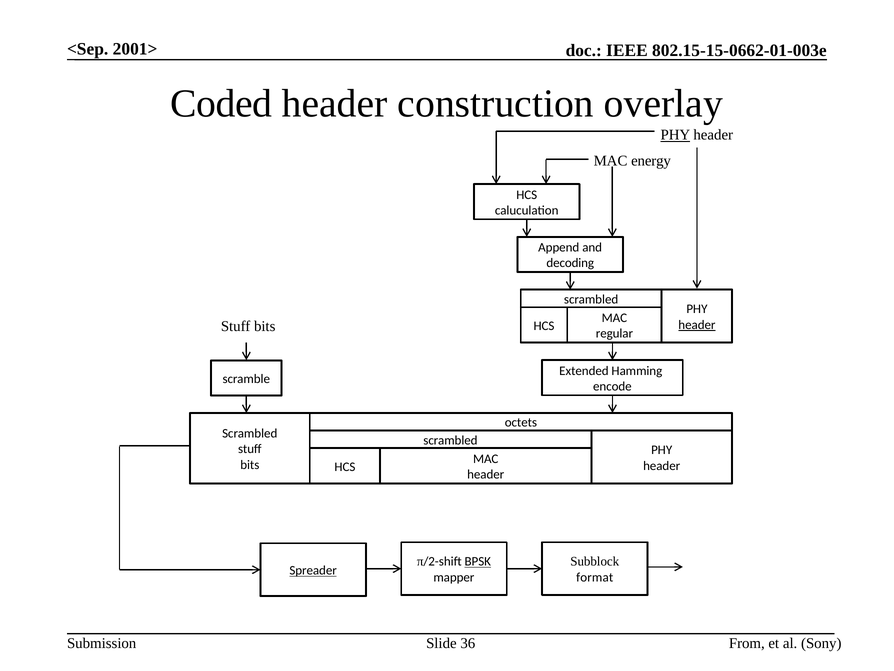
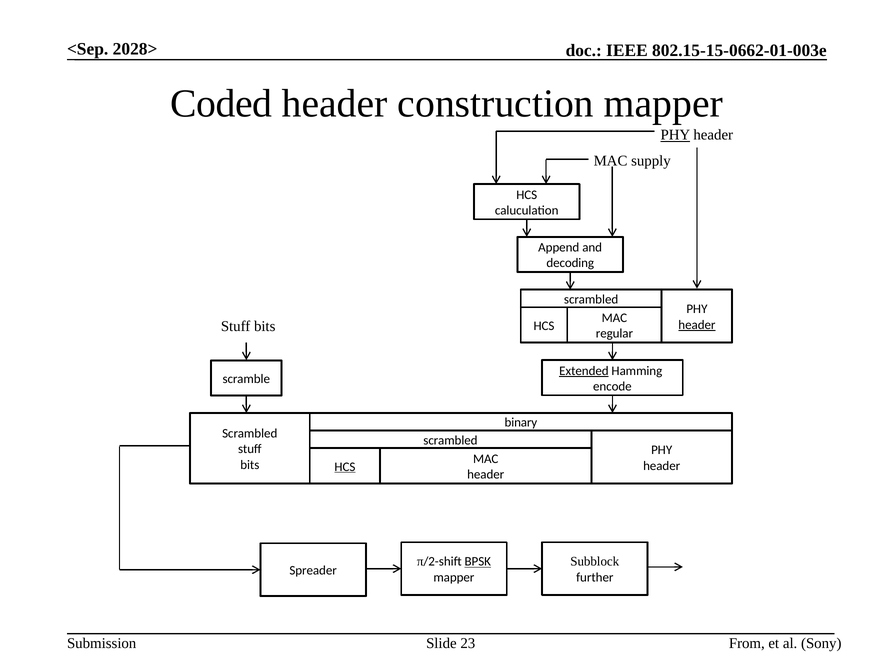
2001>: 2001> -> 2028>
construction overlay: overlay -> mapper
energy: energy -> supply
Extended underline: none -> present
octets: octets -> binary
HCS at (345, 466) underline: none -> present
Spreader underline: present -> none
format: format -> further
36: 36 -> 23
